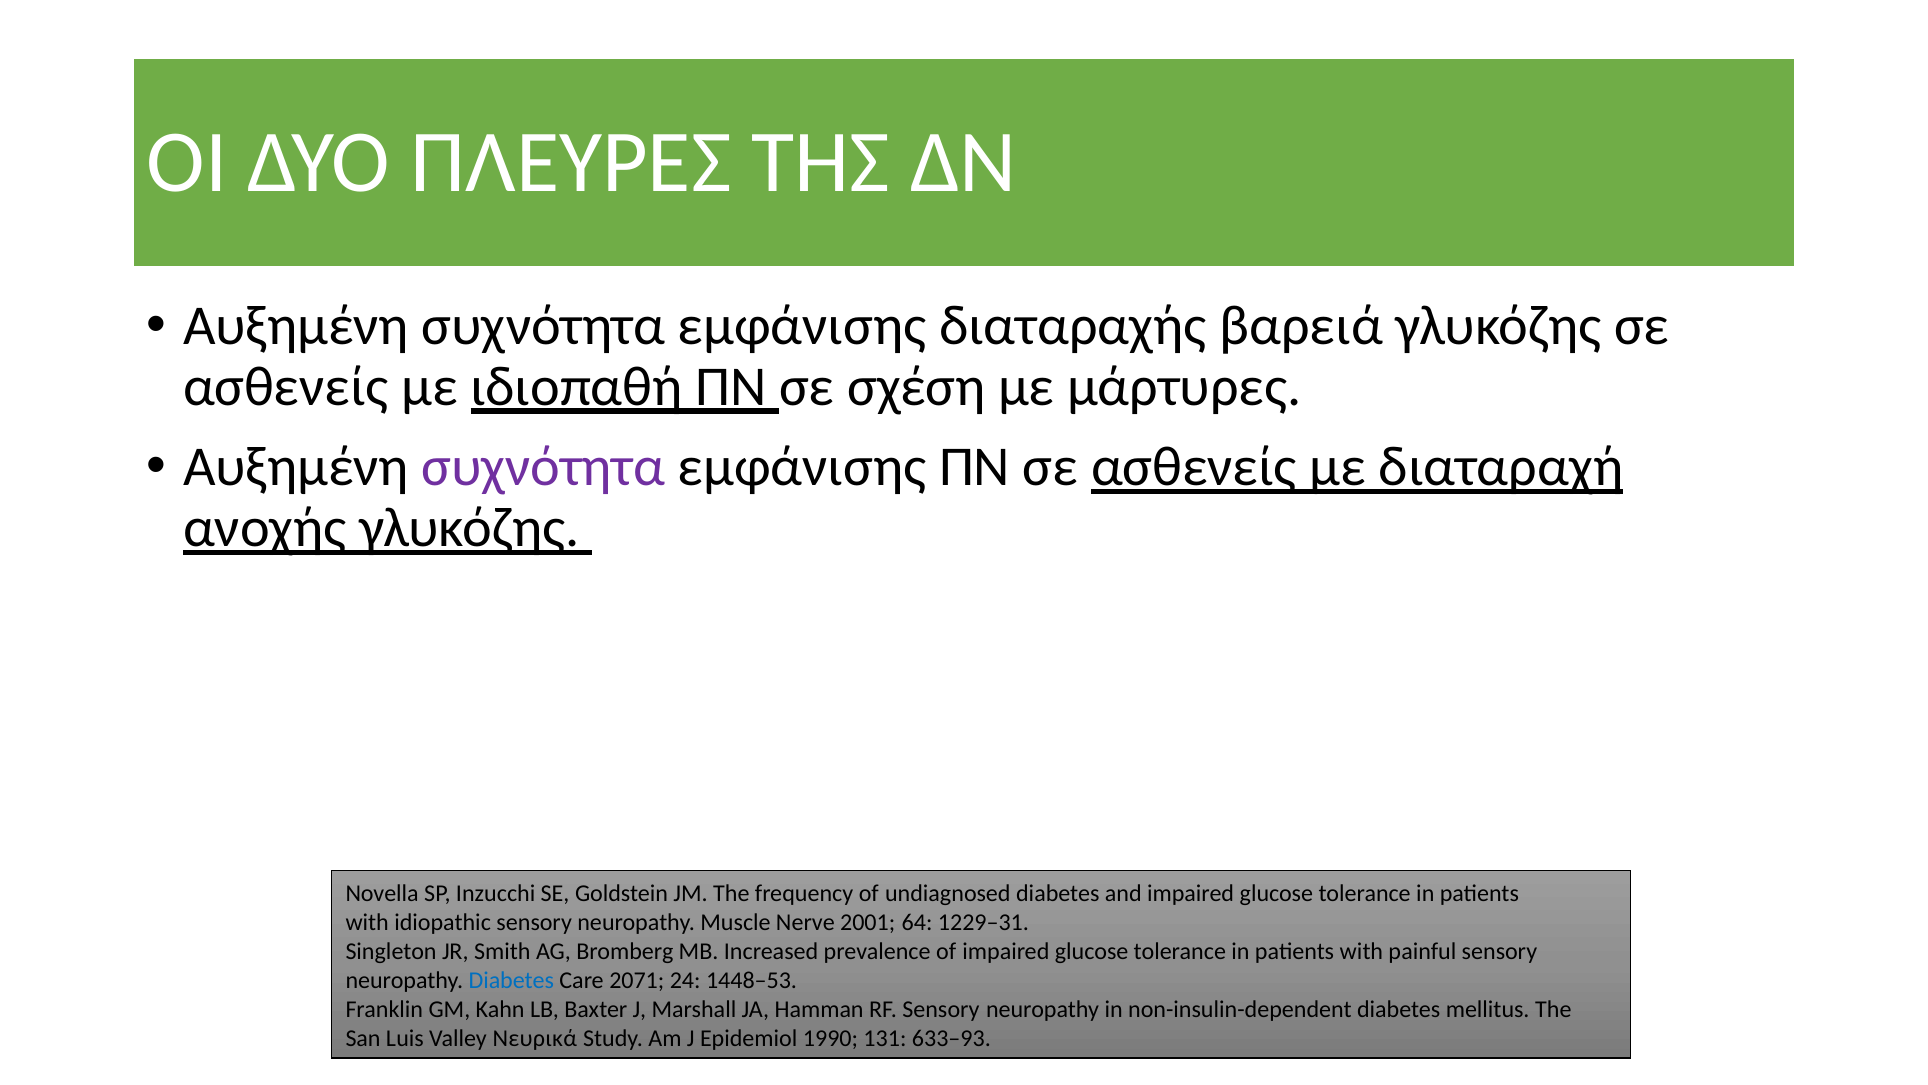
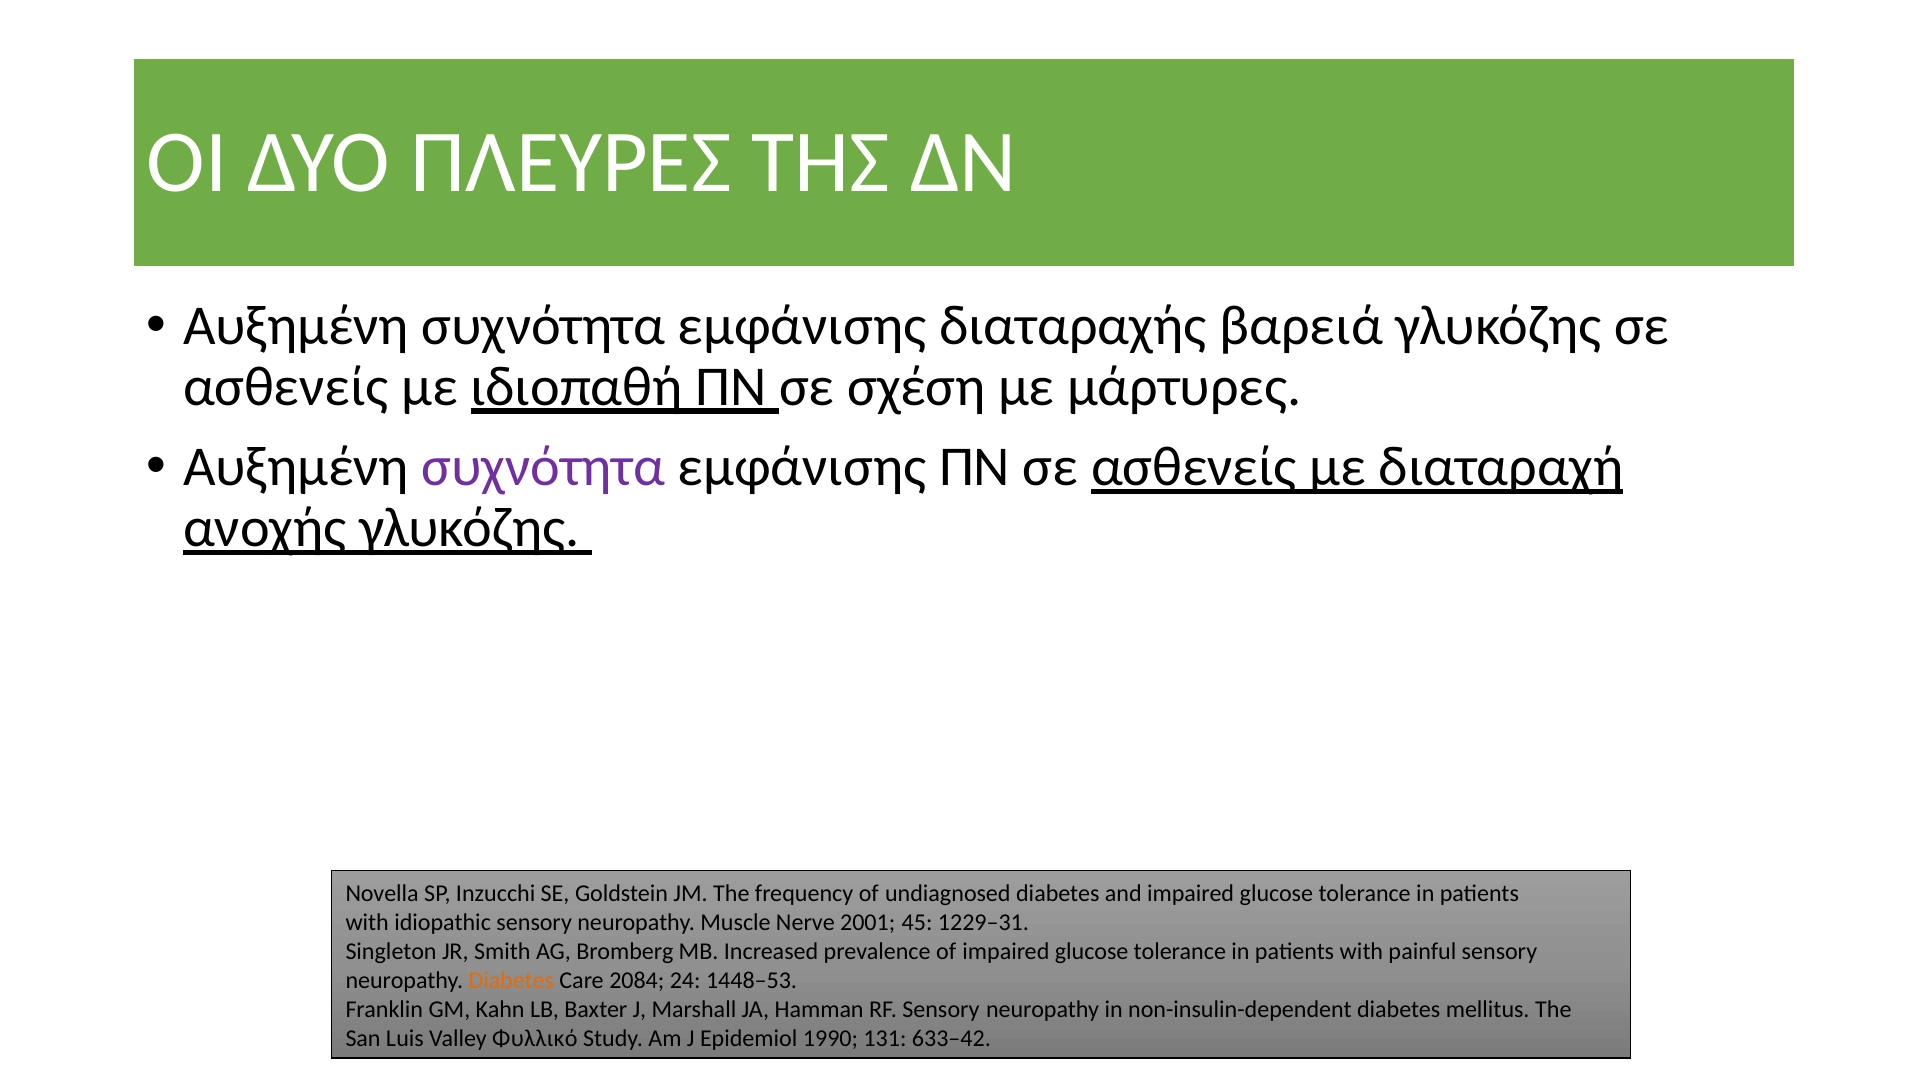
64: 64 -> 45
Diabetes at (511, 980) colour: blue -> orange
2071: 2071 -> 2084
Νευρικά: Νευρικά -> Φυλλικό
633–93: 633–93 -> 633–42
